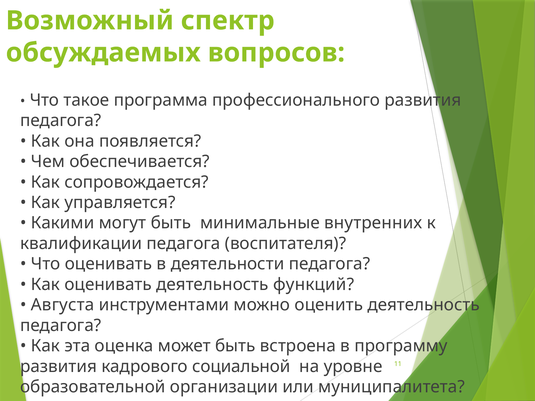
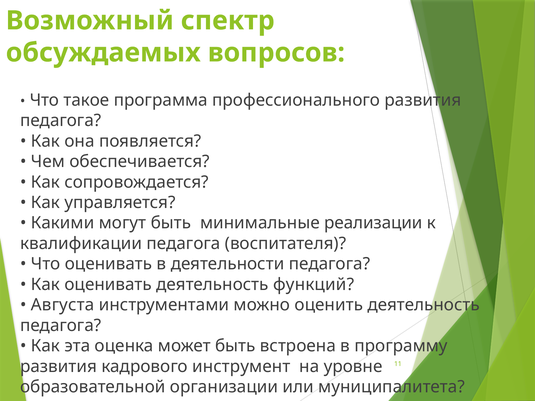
внутренних: внутренних -> реализации
социальной: социальной -> инструмент
